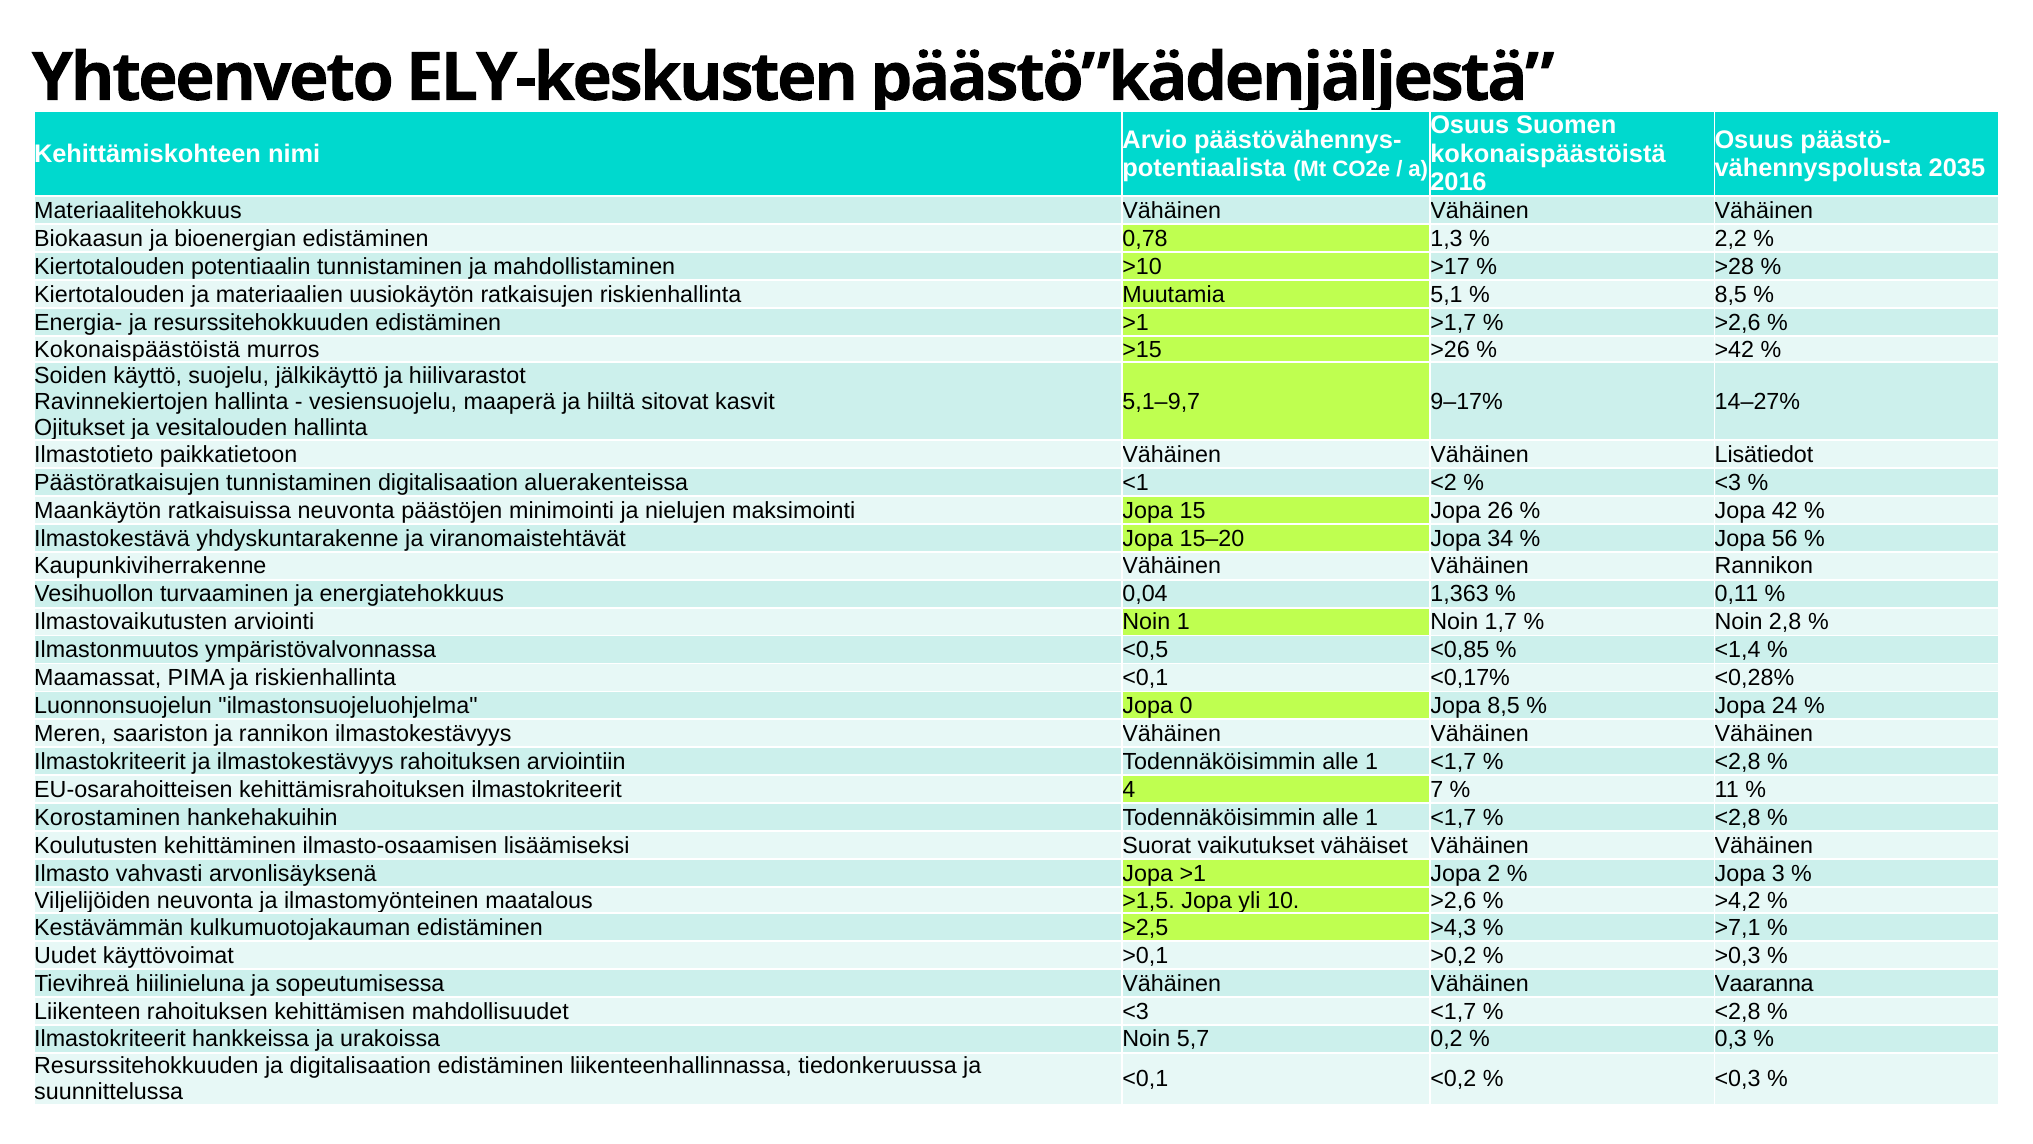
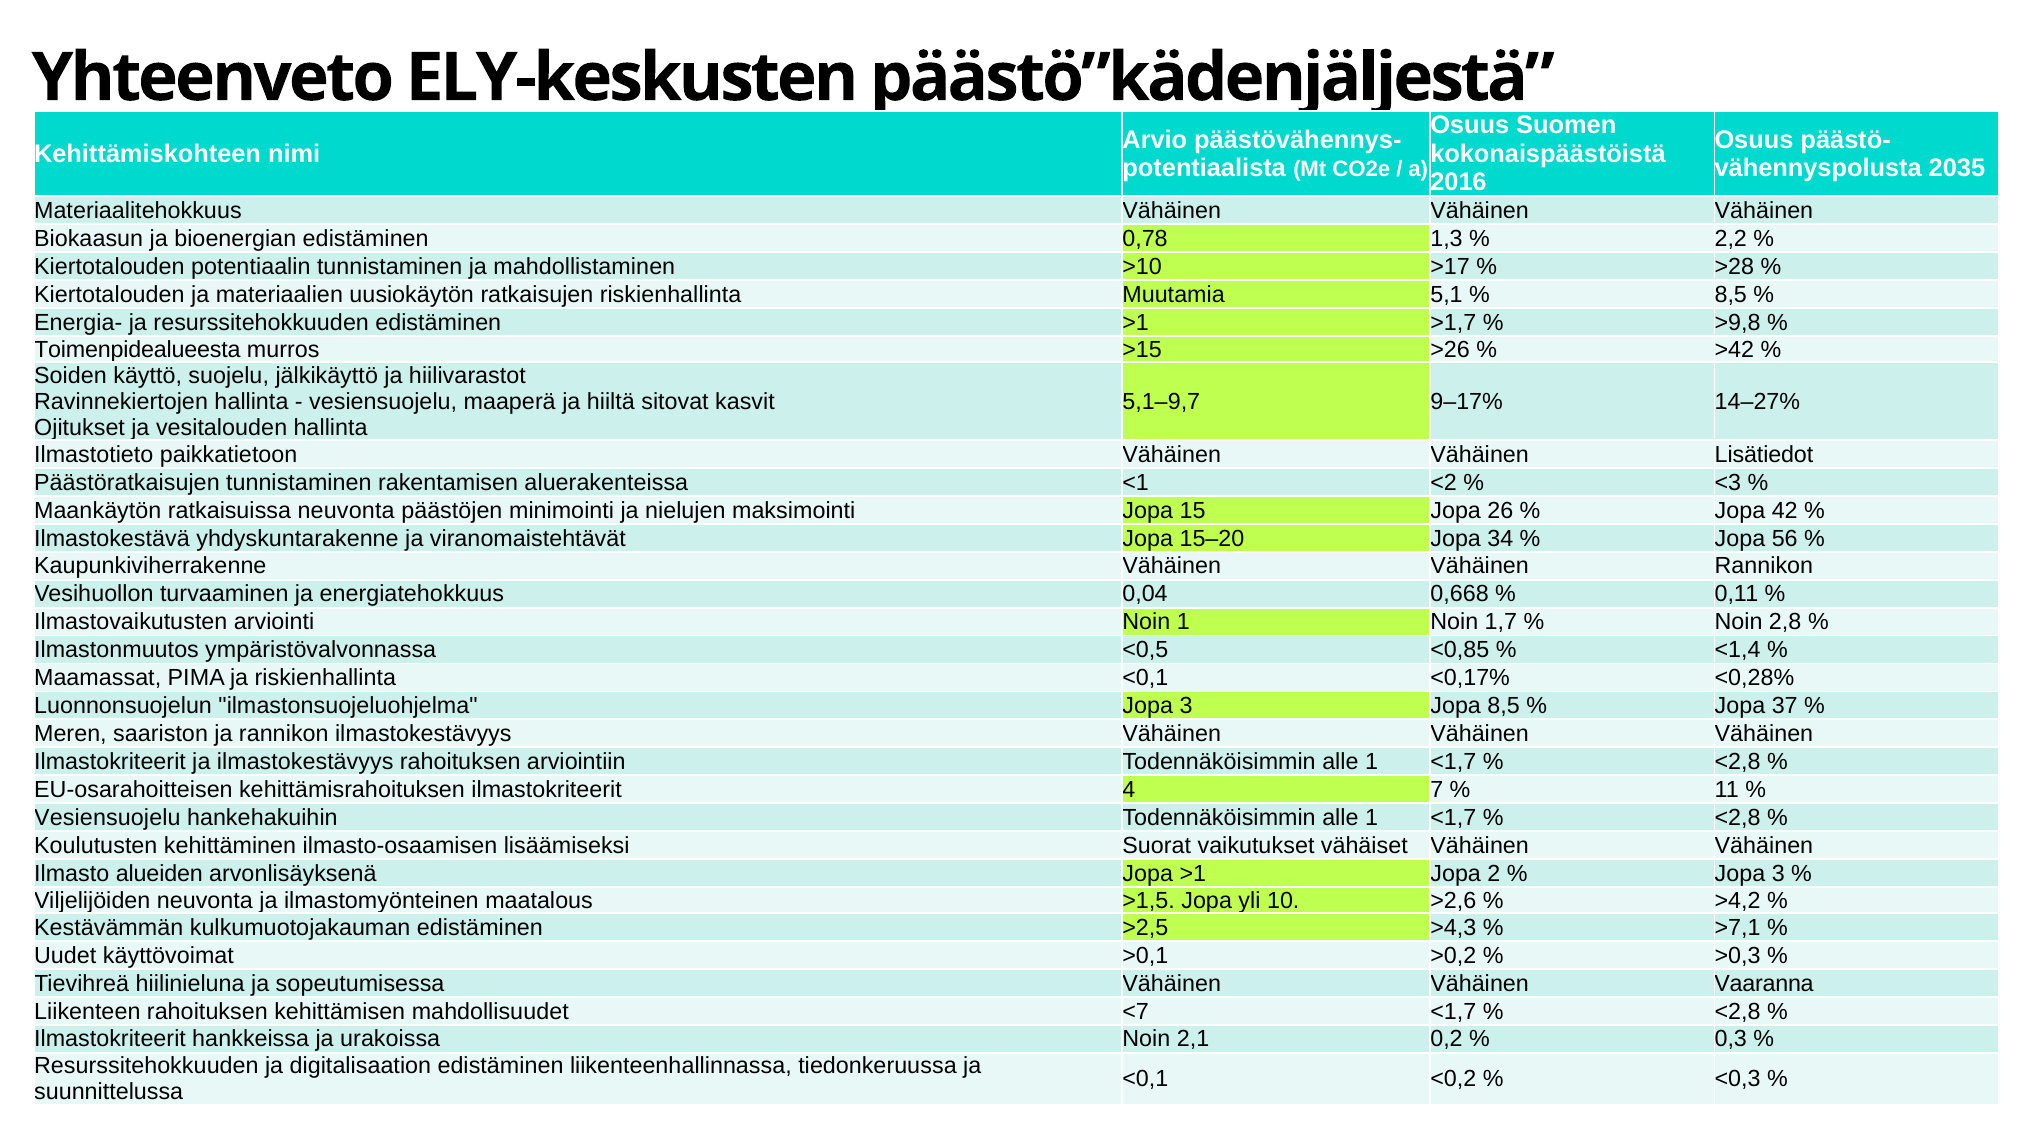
>2,6 at (1738, 322): >2,6 -> >9,8
Kokonaispäästöistä at (137, 349): Kokonaispäästöistä -> Toimenpidealueesta
tunnistaminen digitalisaation: digitalisaation -> rakentamisen
1,363: 1,363 -> 0,668
ilmastonsuojeluohjelma Jopa 0: 0 -> 3
24: 24 -> 37
Korostaminen at (107, 817): Korostaminen -> Vesiensuojelu
vahvasti: vahvasti -> alueiden
mahdollisuudet <3: <3 -> <7
5,7: 5,7 -> 2,1
